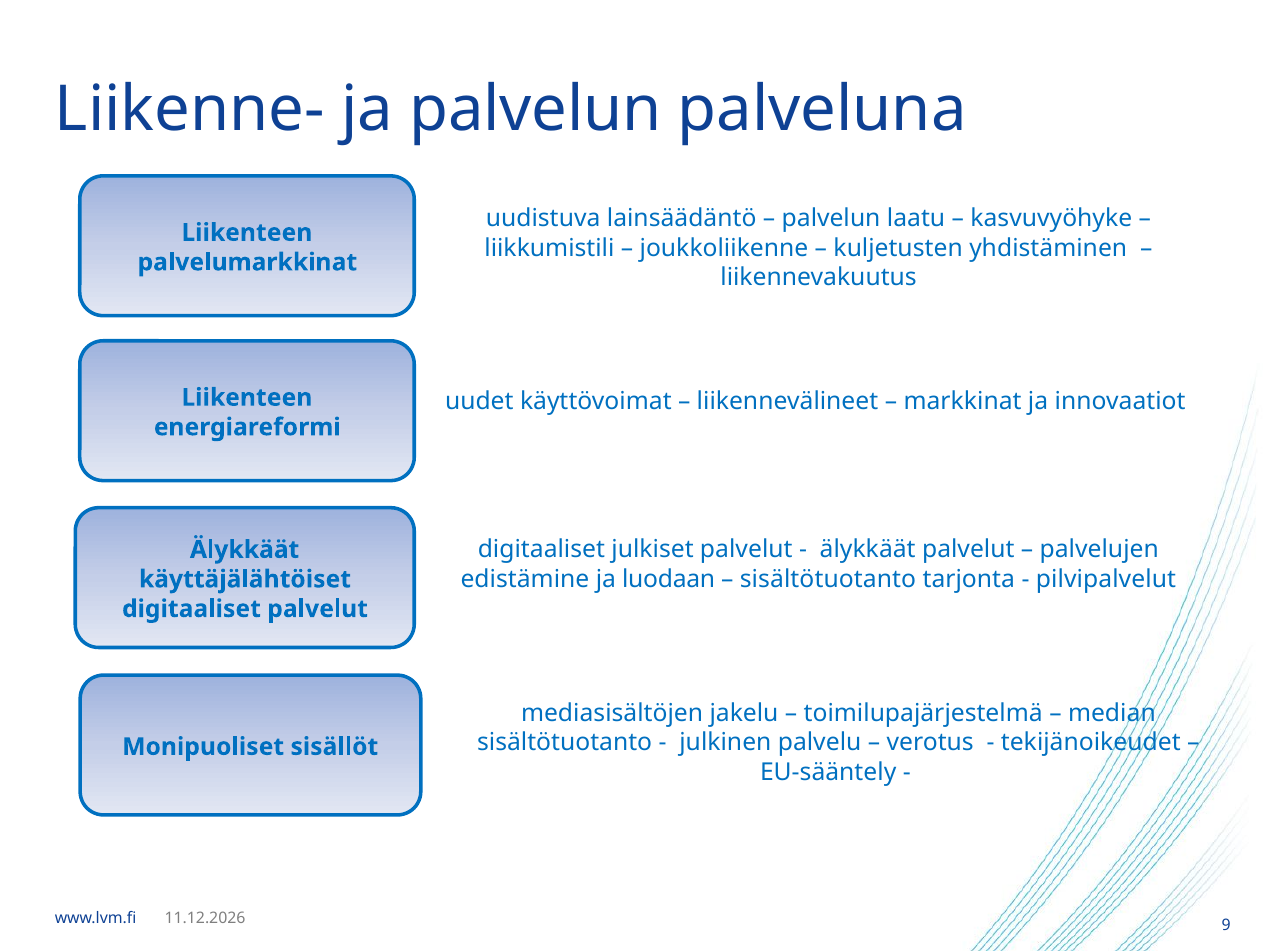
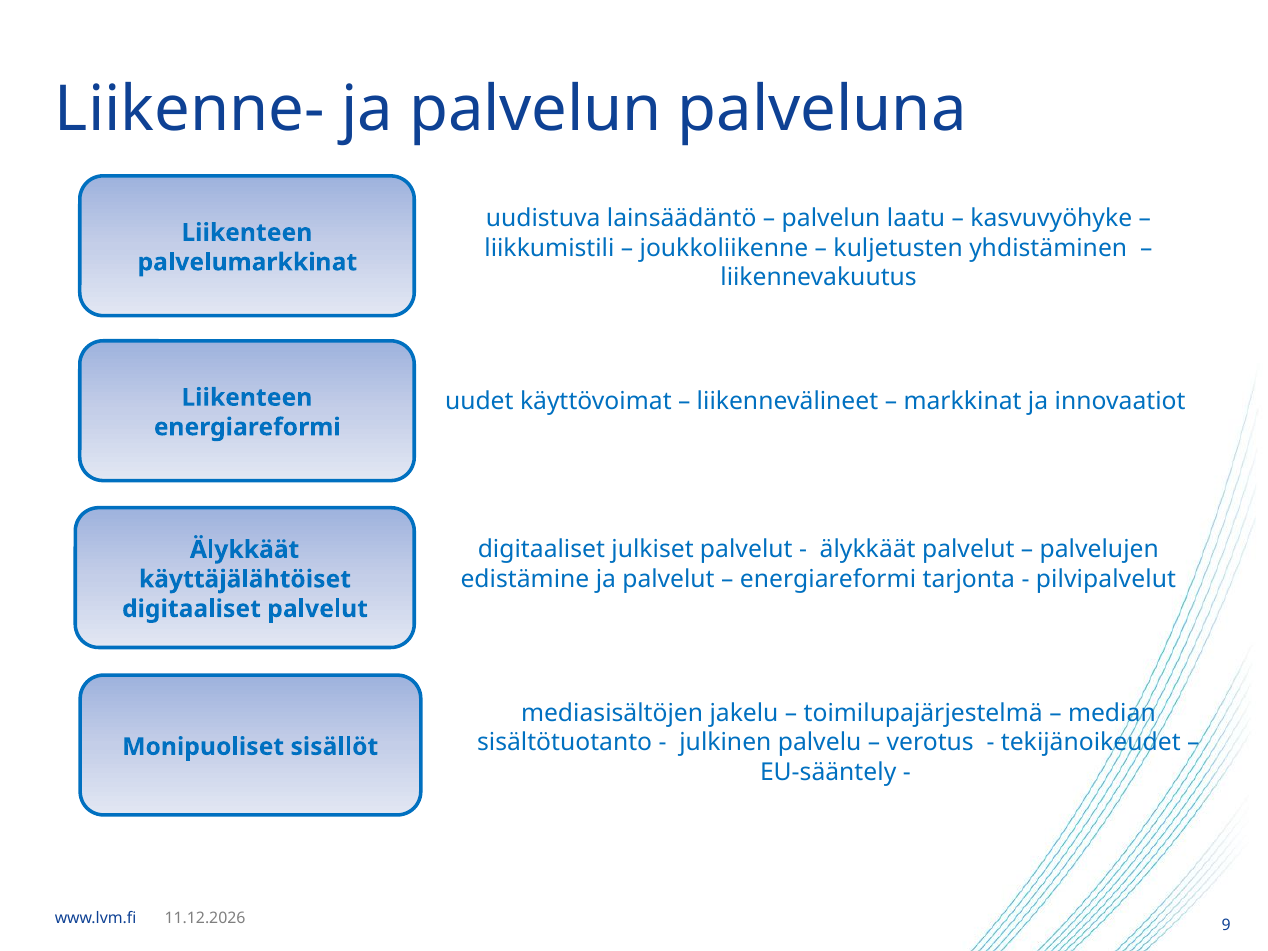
ja luodaan: luodaan -> palvelut
sisältötuotanto at (828, 579): sisältötuotanto -> energiareformi
